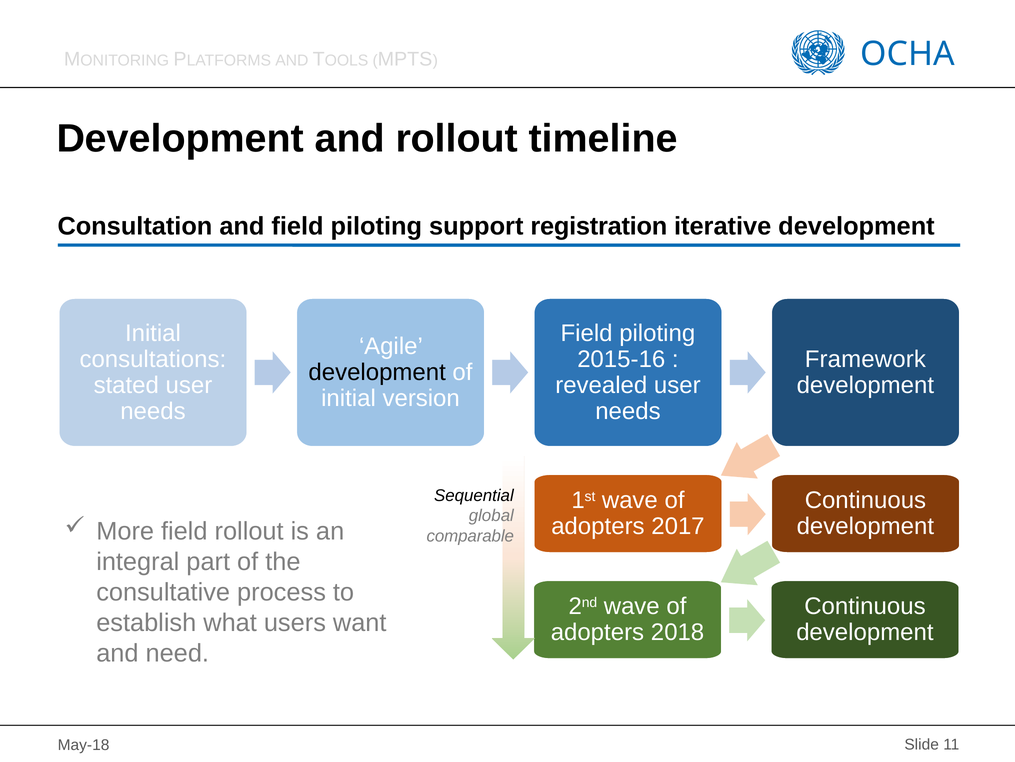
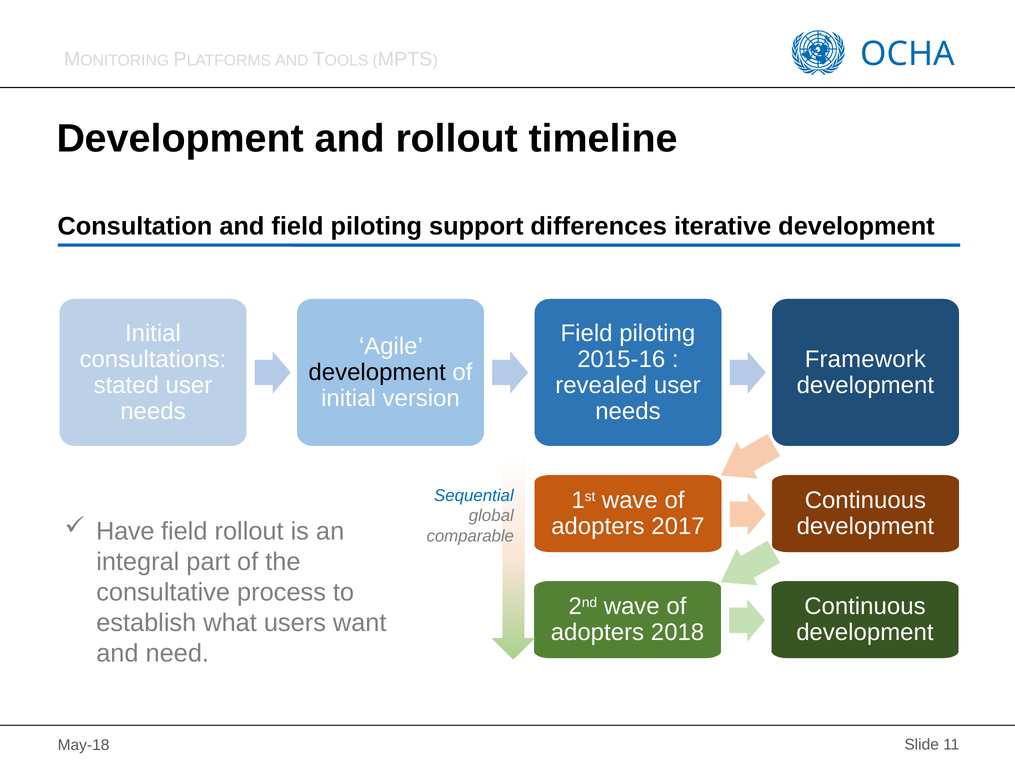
registration: registration -> differences
Sequential colour: black -> blue
More: More -> Have
